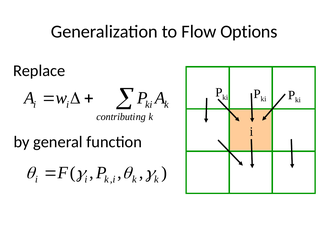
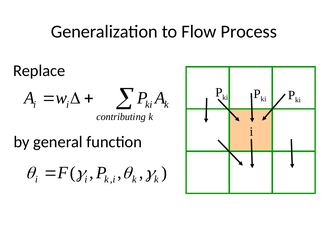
Options: Options -> Process
